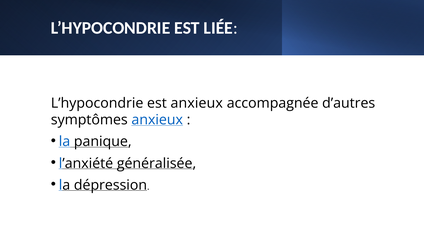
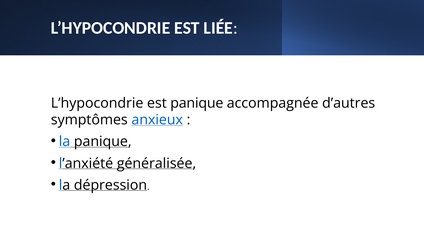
est anxieux: anxieux -> panique
